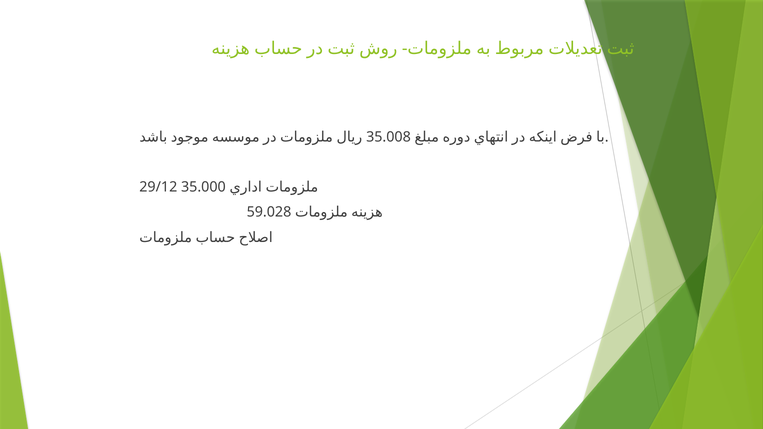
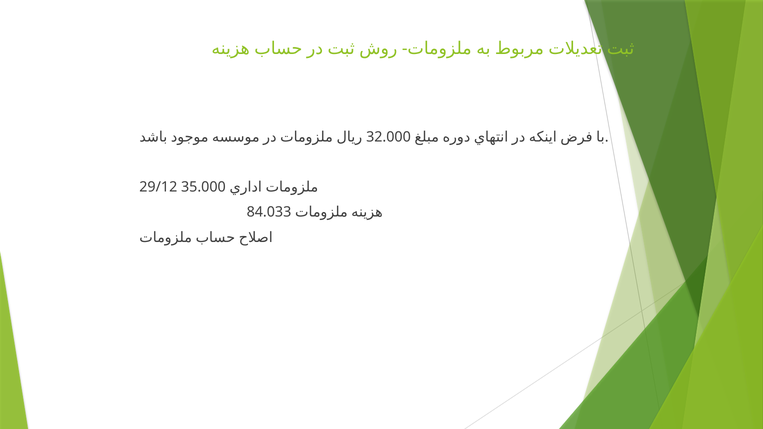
35.008: 35.008 -> 32.000
59.028: 59.028 -> 84.033
